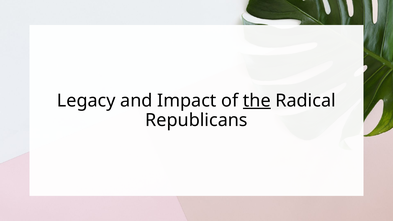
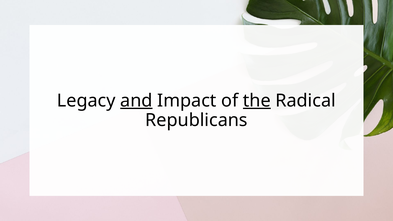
and underline: none -> present
